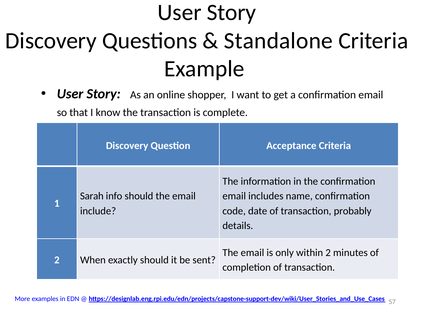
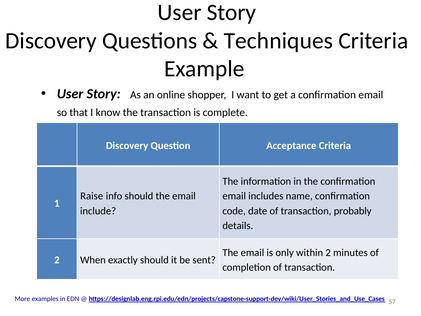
Standalone: Standalone -> Techniques
Sarah: Sarah -> Raise
